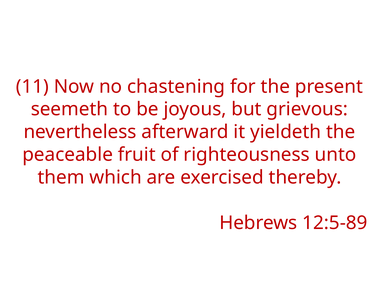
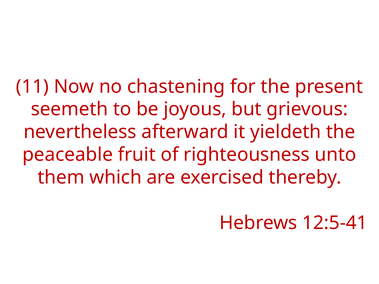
12:5-89: 12:5-89 -> 12:5-41
